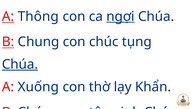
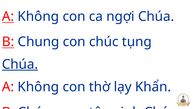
Thông at (38, 16): Thông -> Không
ngợi underline: present -> none
Xuống at (38, 87): Xuống -> Không
